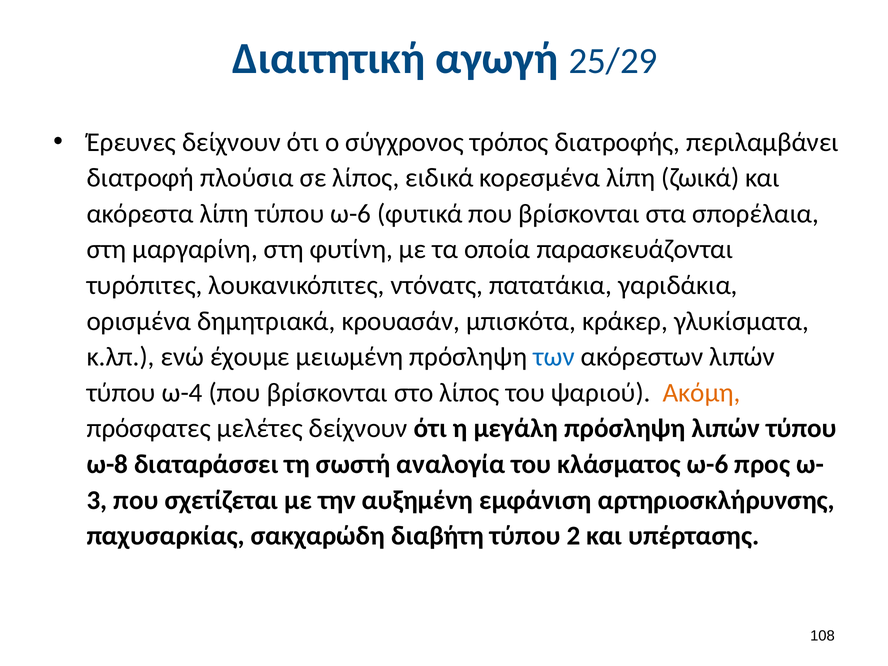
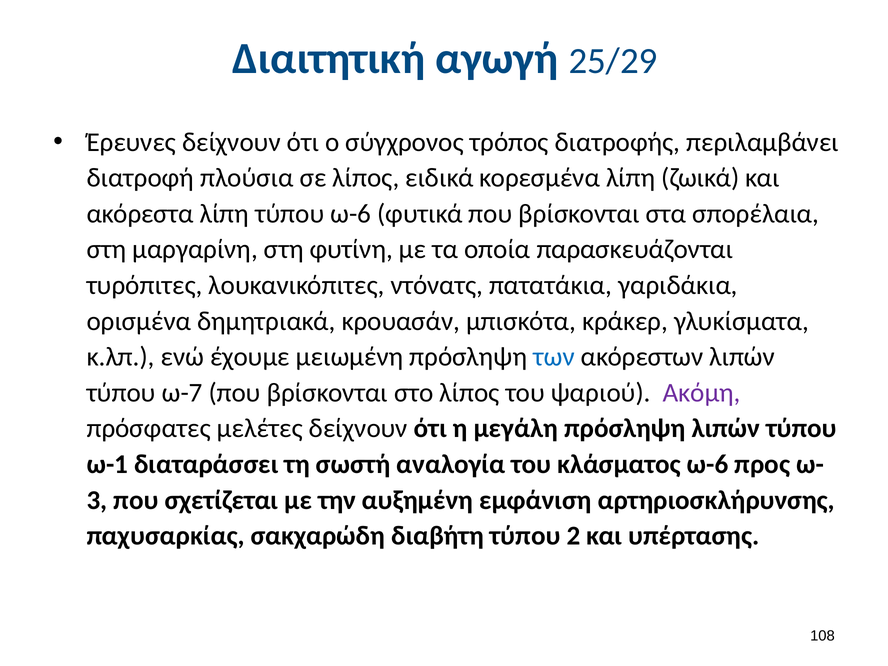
ω-4: ω-4 -> ω-7
Ακόμη colour: orange -> purple
ω-8: ω-8 -> ω-1
